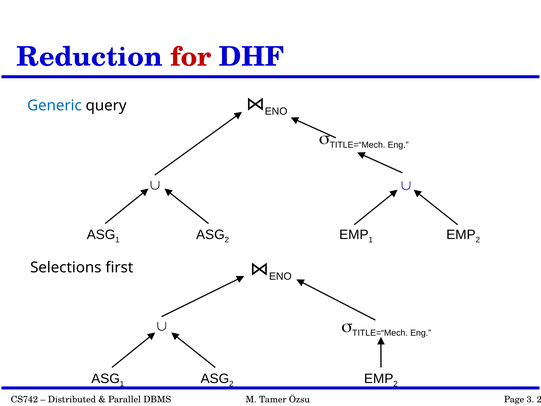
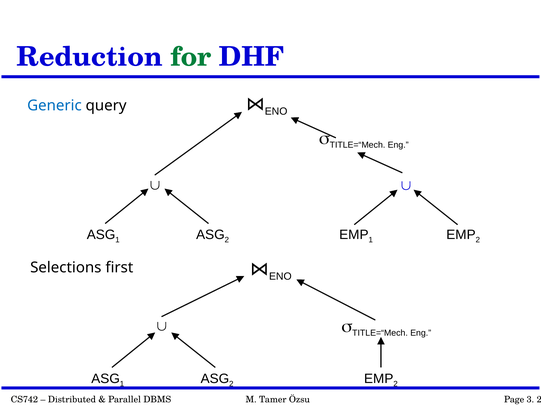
for colour: red -> green
